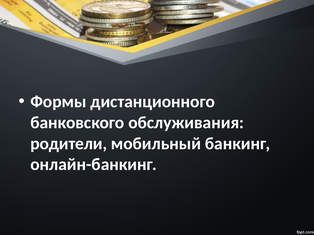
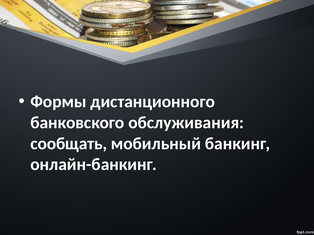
родители: родители -> сообщать
